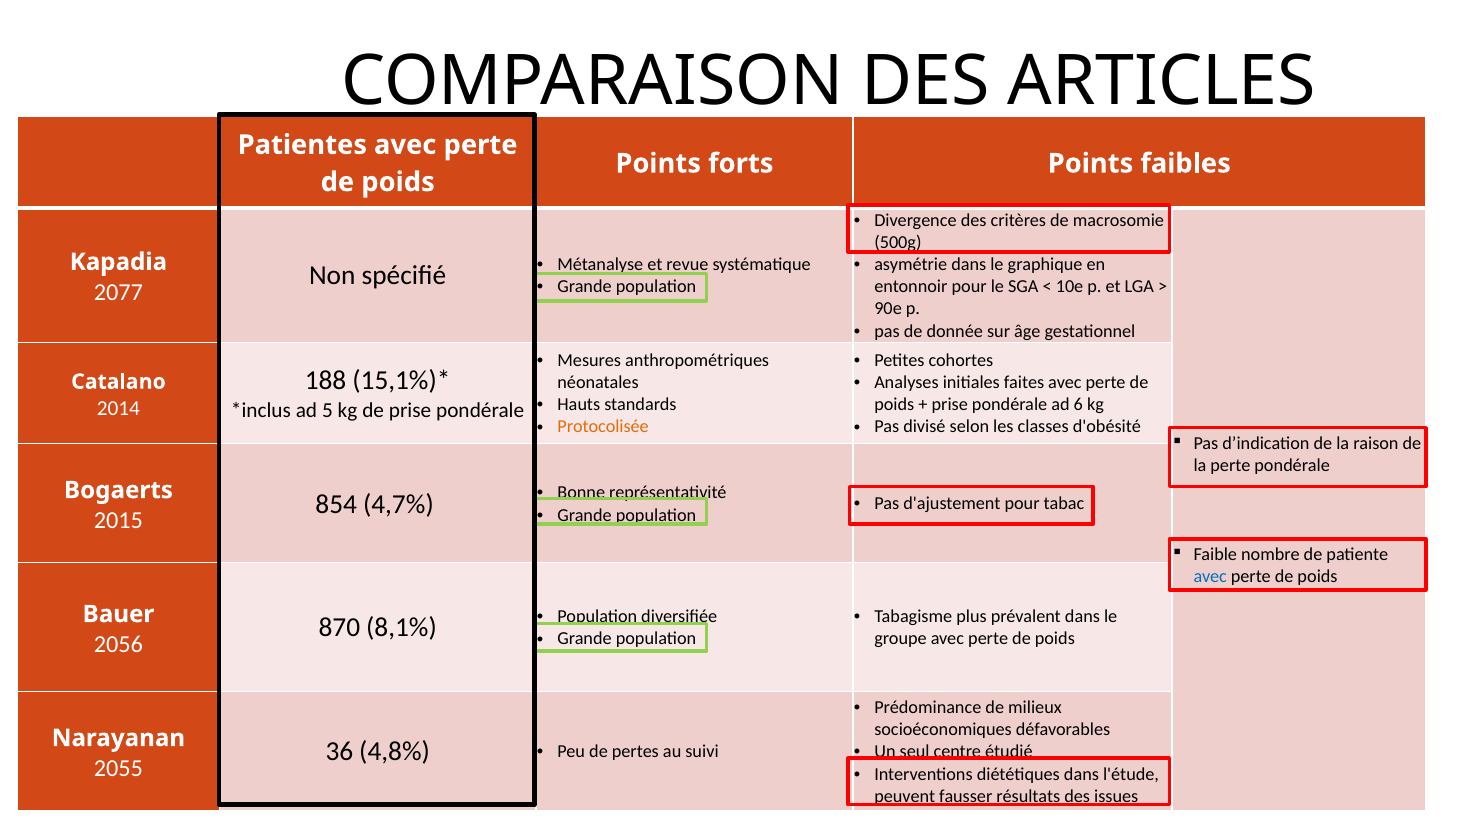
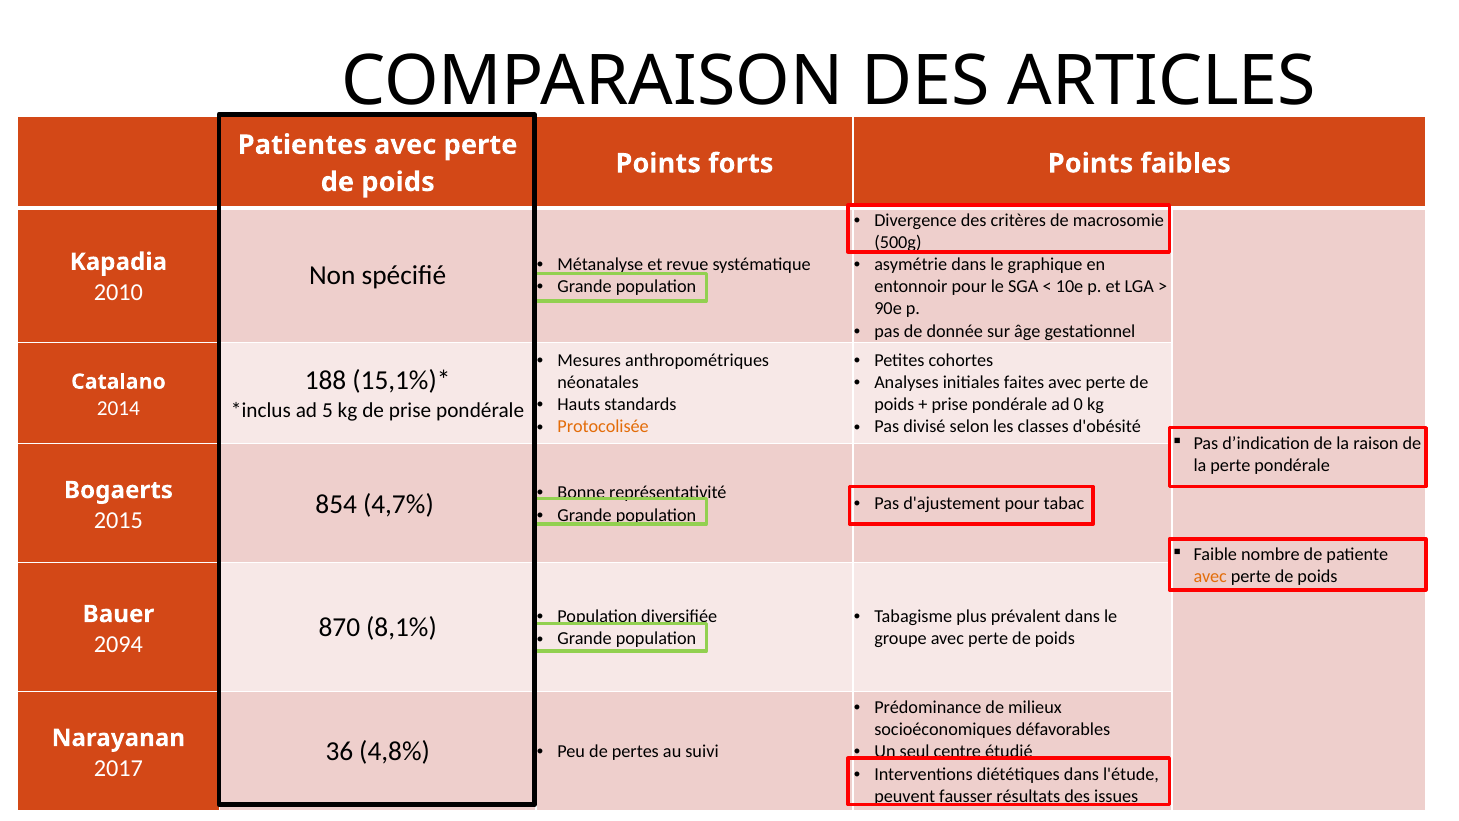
2077: 2077 -> 2010
6: 6 -> 0
avec at (1210, 576) colour: blue -> orange
2056: 2056 -> 2094
2055: 2055 -> 2017
